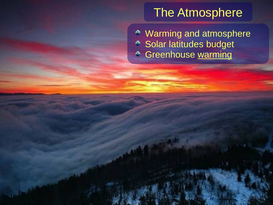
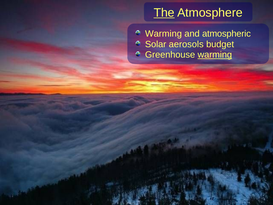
The underline: none -> present
and atmosphere: atmosphere -> atmospheric
latitudes: latitudes -> aerosols
